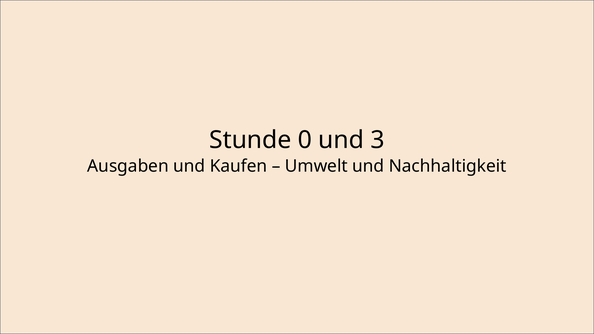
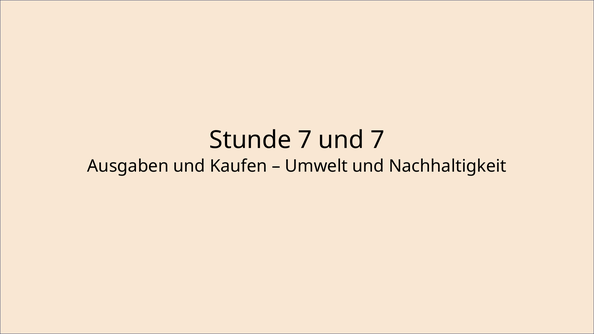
Stunde 0: 0 -> 7
und 3: 3 -> 7
